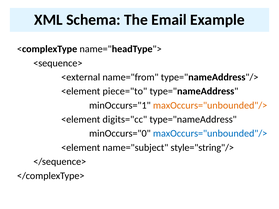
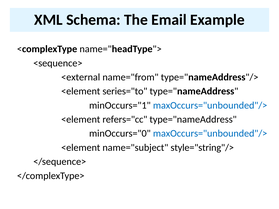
piece="to: piece="to -> series="to
maxOccurs="unbounded"/> at (210, 105) colour: orange -> blue
digits="cc: digits="cc -> refers="cc
